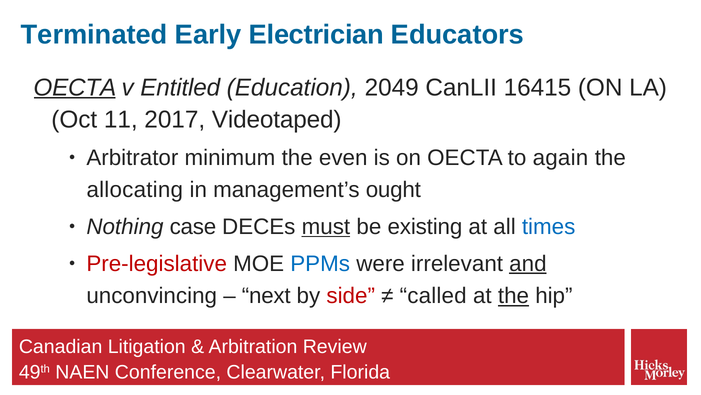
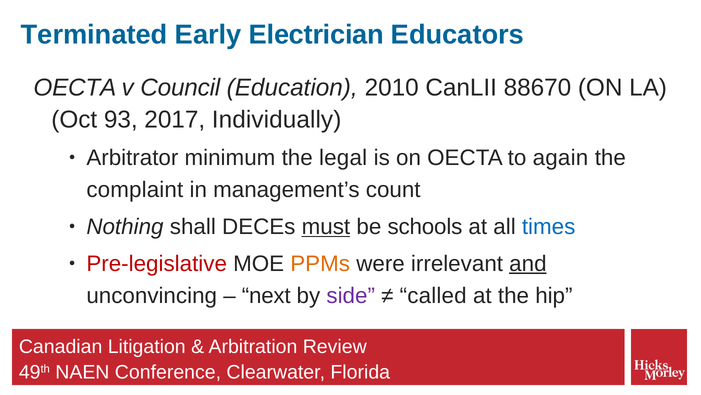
OECTA at (75, 87) underline: present -> none
Entitled: Entitled -> Council
2049: 2049 -> 2010
16415: 16415 -> 88670
11: 11 -> 93
Videotaped: Videotaped -> Individually
even: even -> legal
allocating: allocating -> complaint
ought: ought -> count
case: case -> shall
existing: existing -> schools
PPMs colour: blue -> orange
side colour: red -> purple
the at (513, 296) underline: present -> none
